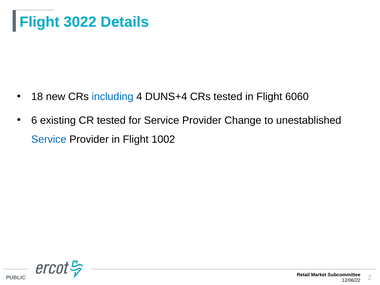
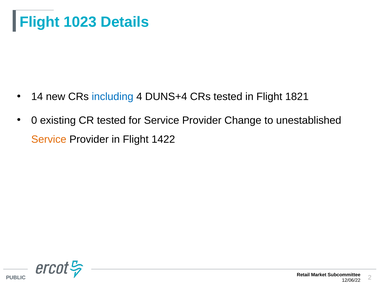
3022: 3022 -> 1023
18: 18 -> 14
6060: 6060 -> 1821
6: 6 -> 0
Service at (49, 139) colour: blue -> orange
1002: 1002 -> 1422
